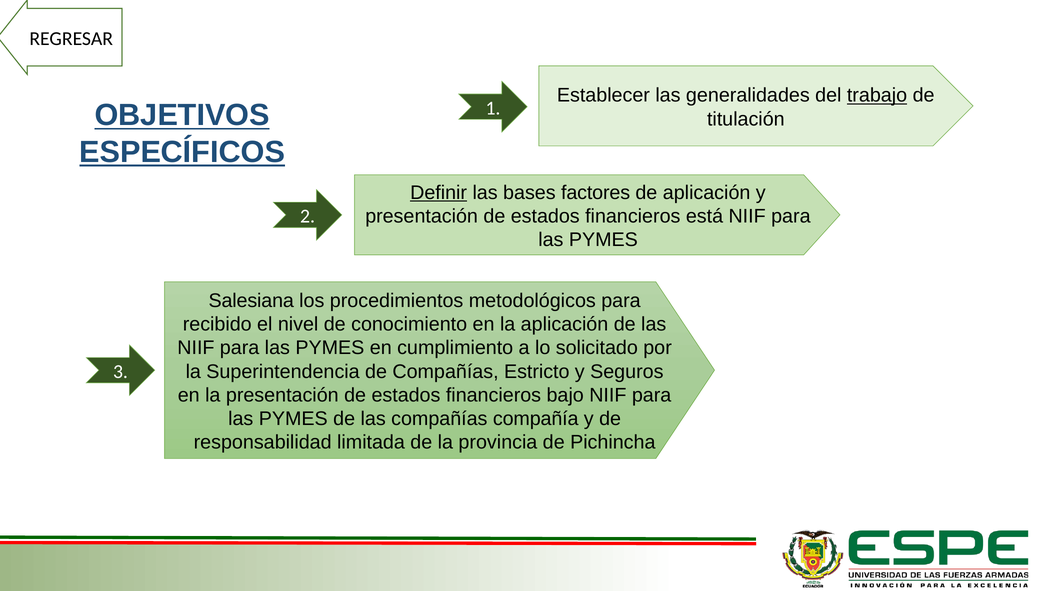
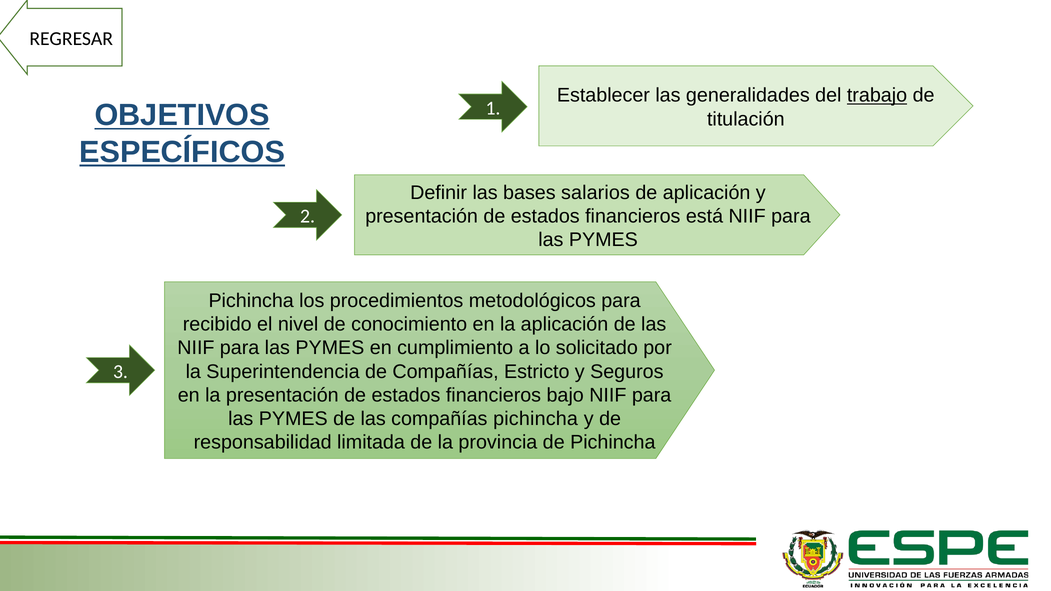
Definir underline: present -> none
factores: factores -> salarios
Salesiana at (251, 301): Salesiana -> Pichincha
compañías compañía: compañía -> pichincha
